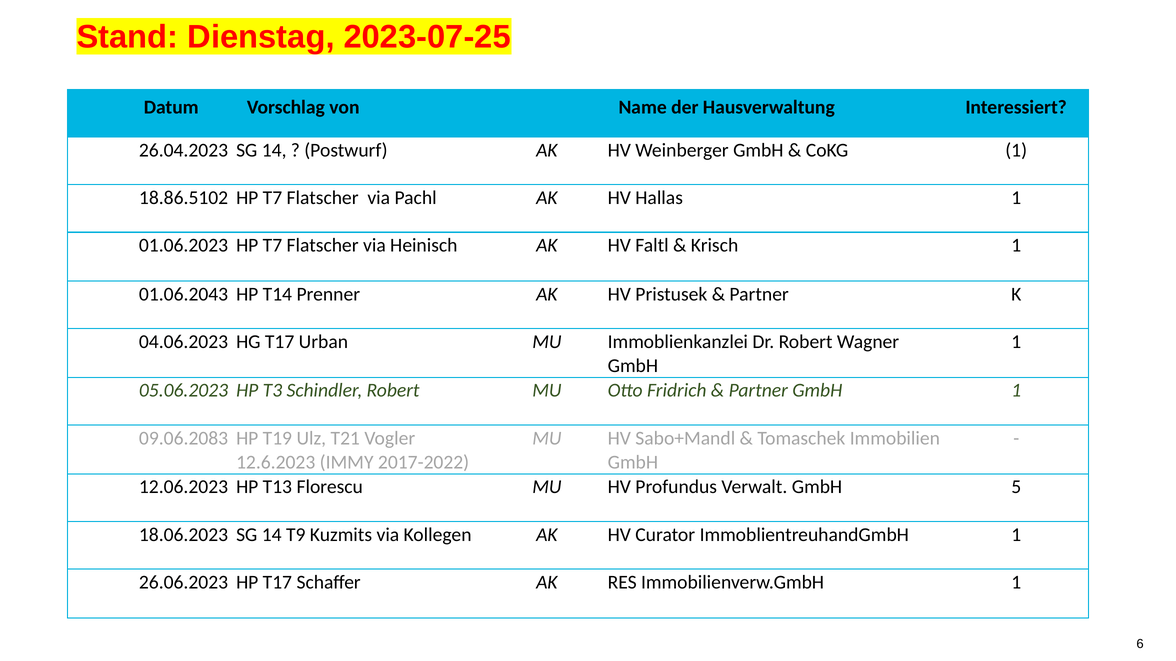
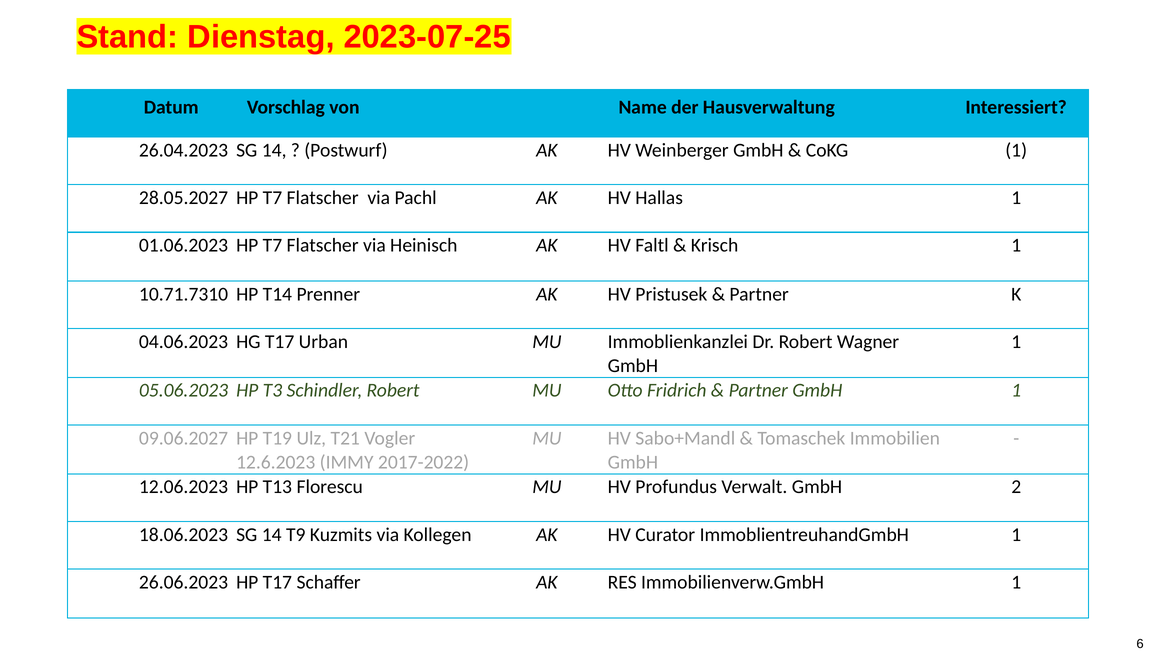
18.86.5102: 18.86.5102 -> 28.05.2027
01.06.2043: 01.06.2043 -> 10.71.7310
09.06.2083: 09.06.2083 -> 09.06.2027
5: 5 -> 2
